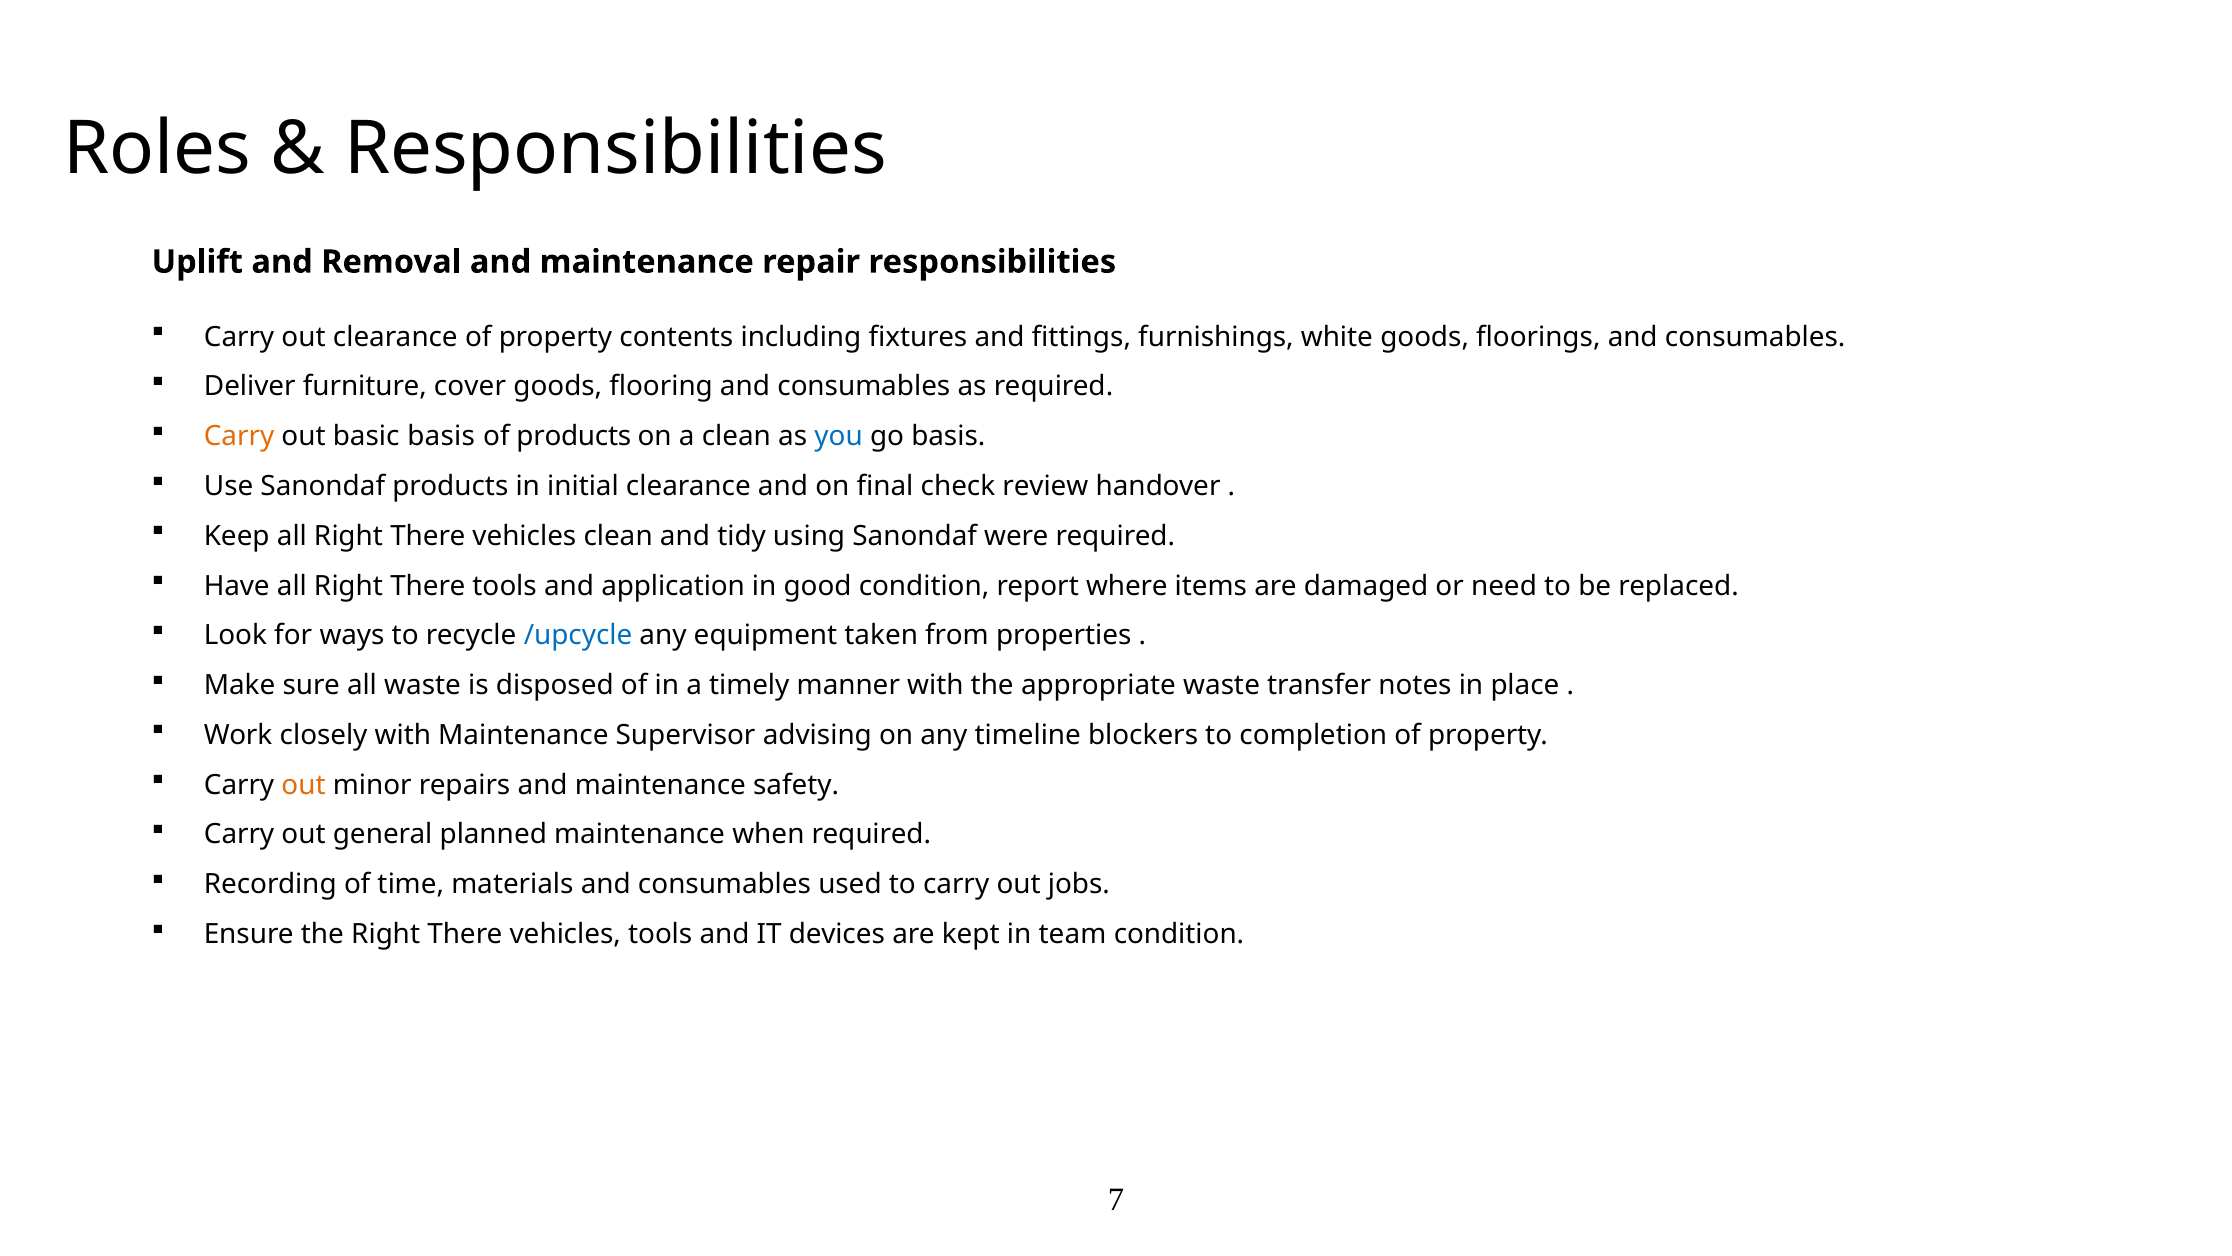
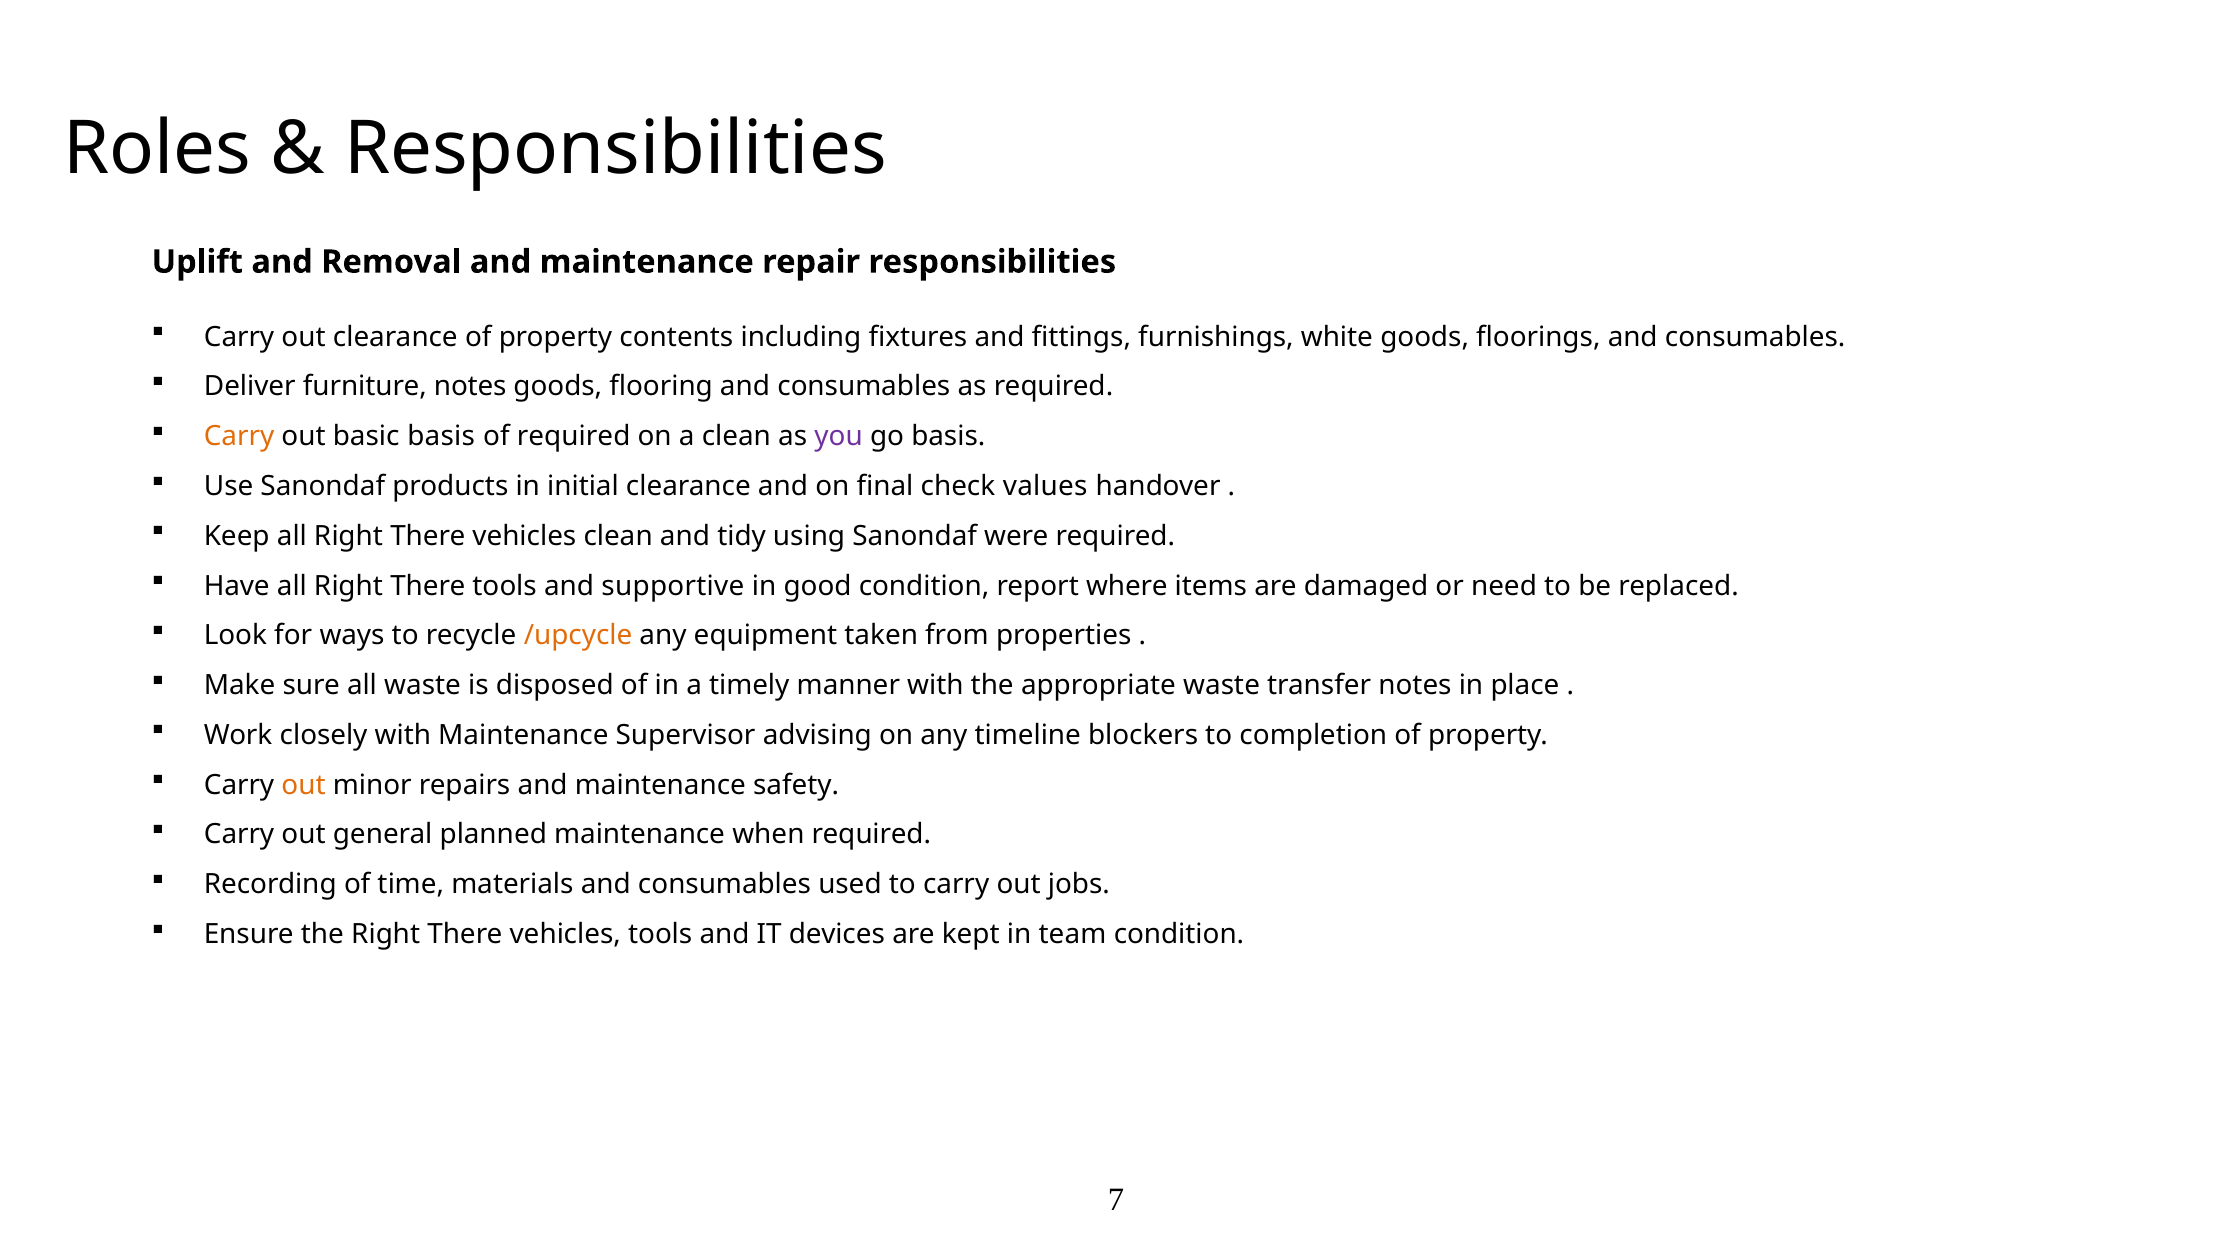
furniture cover: cover -> notes
of products: products -> required
you colour: blue -> purple
review: review -> values
application: application -> supportive
/upcycle colour: blue -> orange
